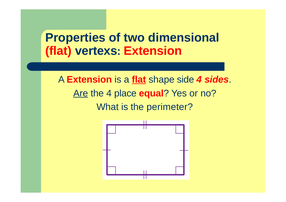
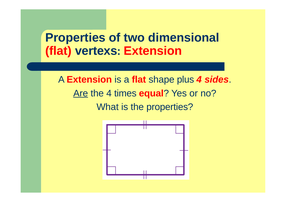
flat at (139, 80) underline: present -> none
side: side -> plus
place: place -> times
the perimeter: perimeter -> properties
